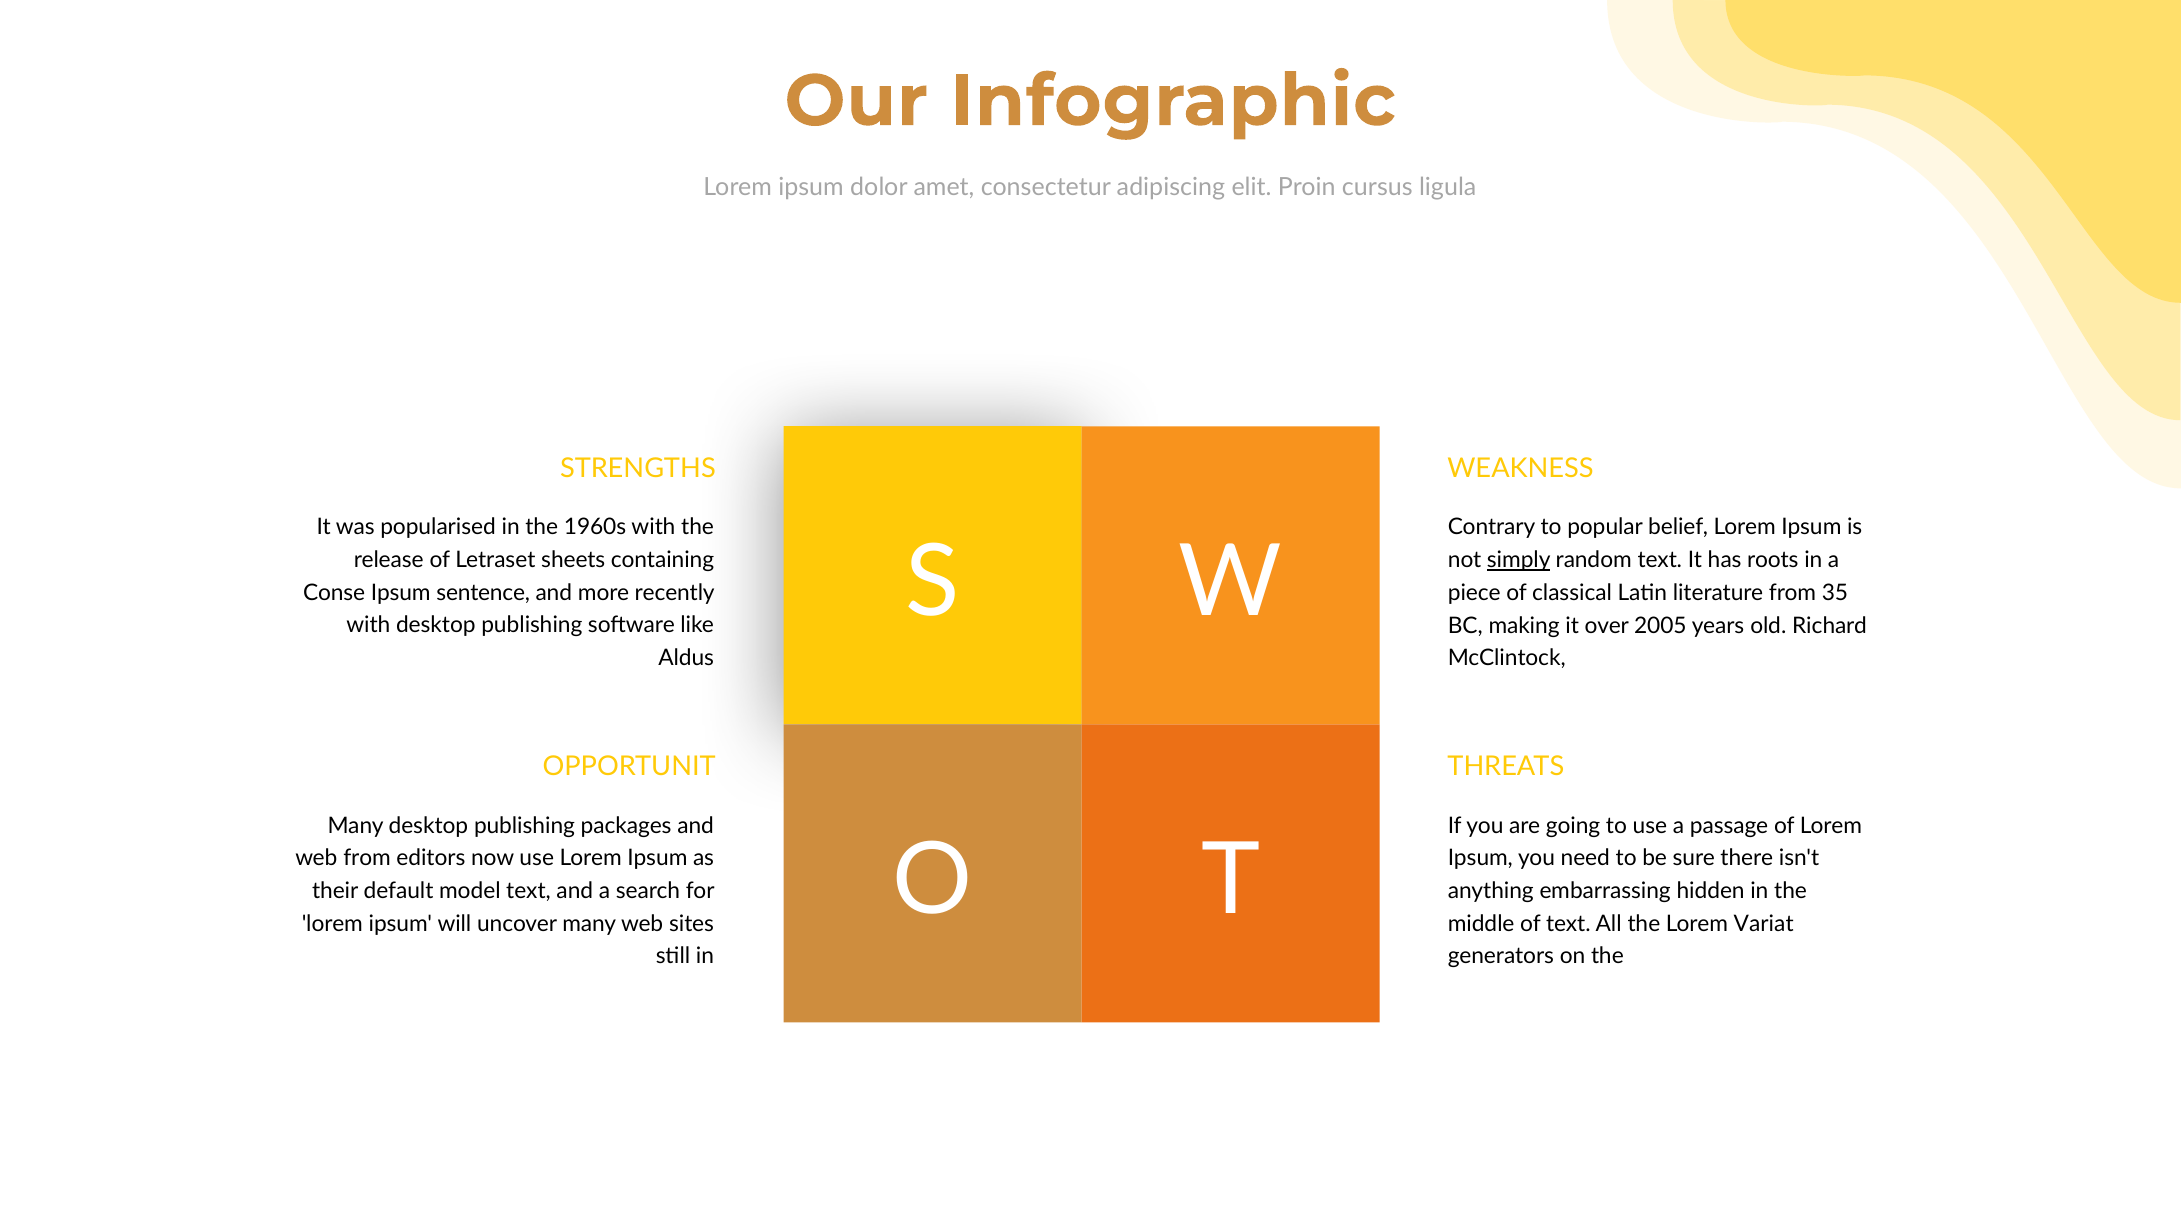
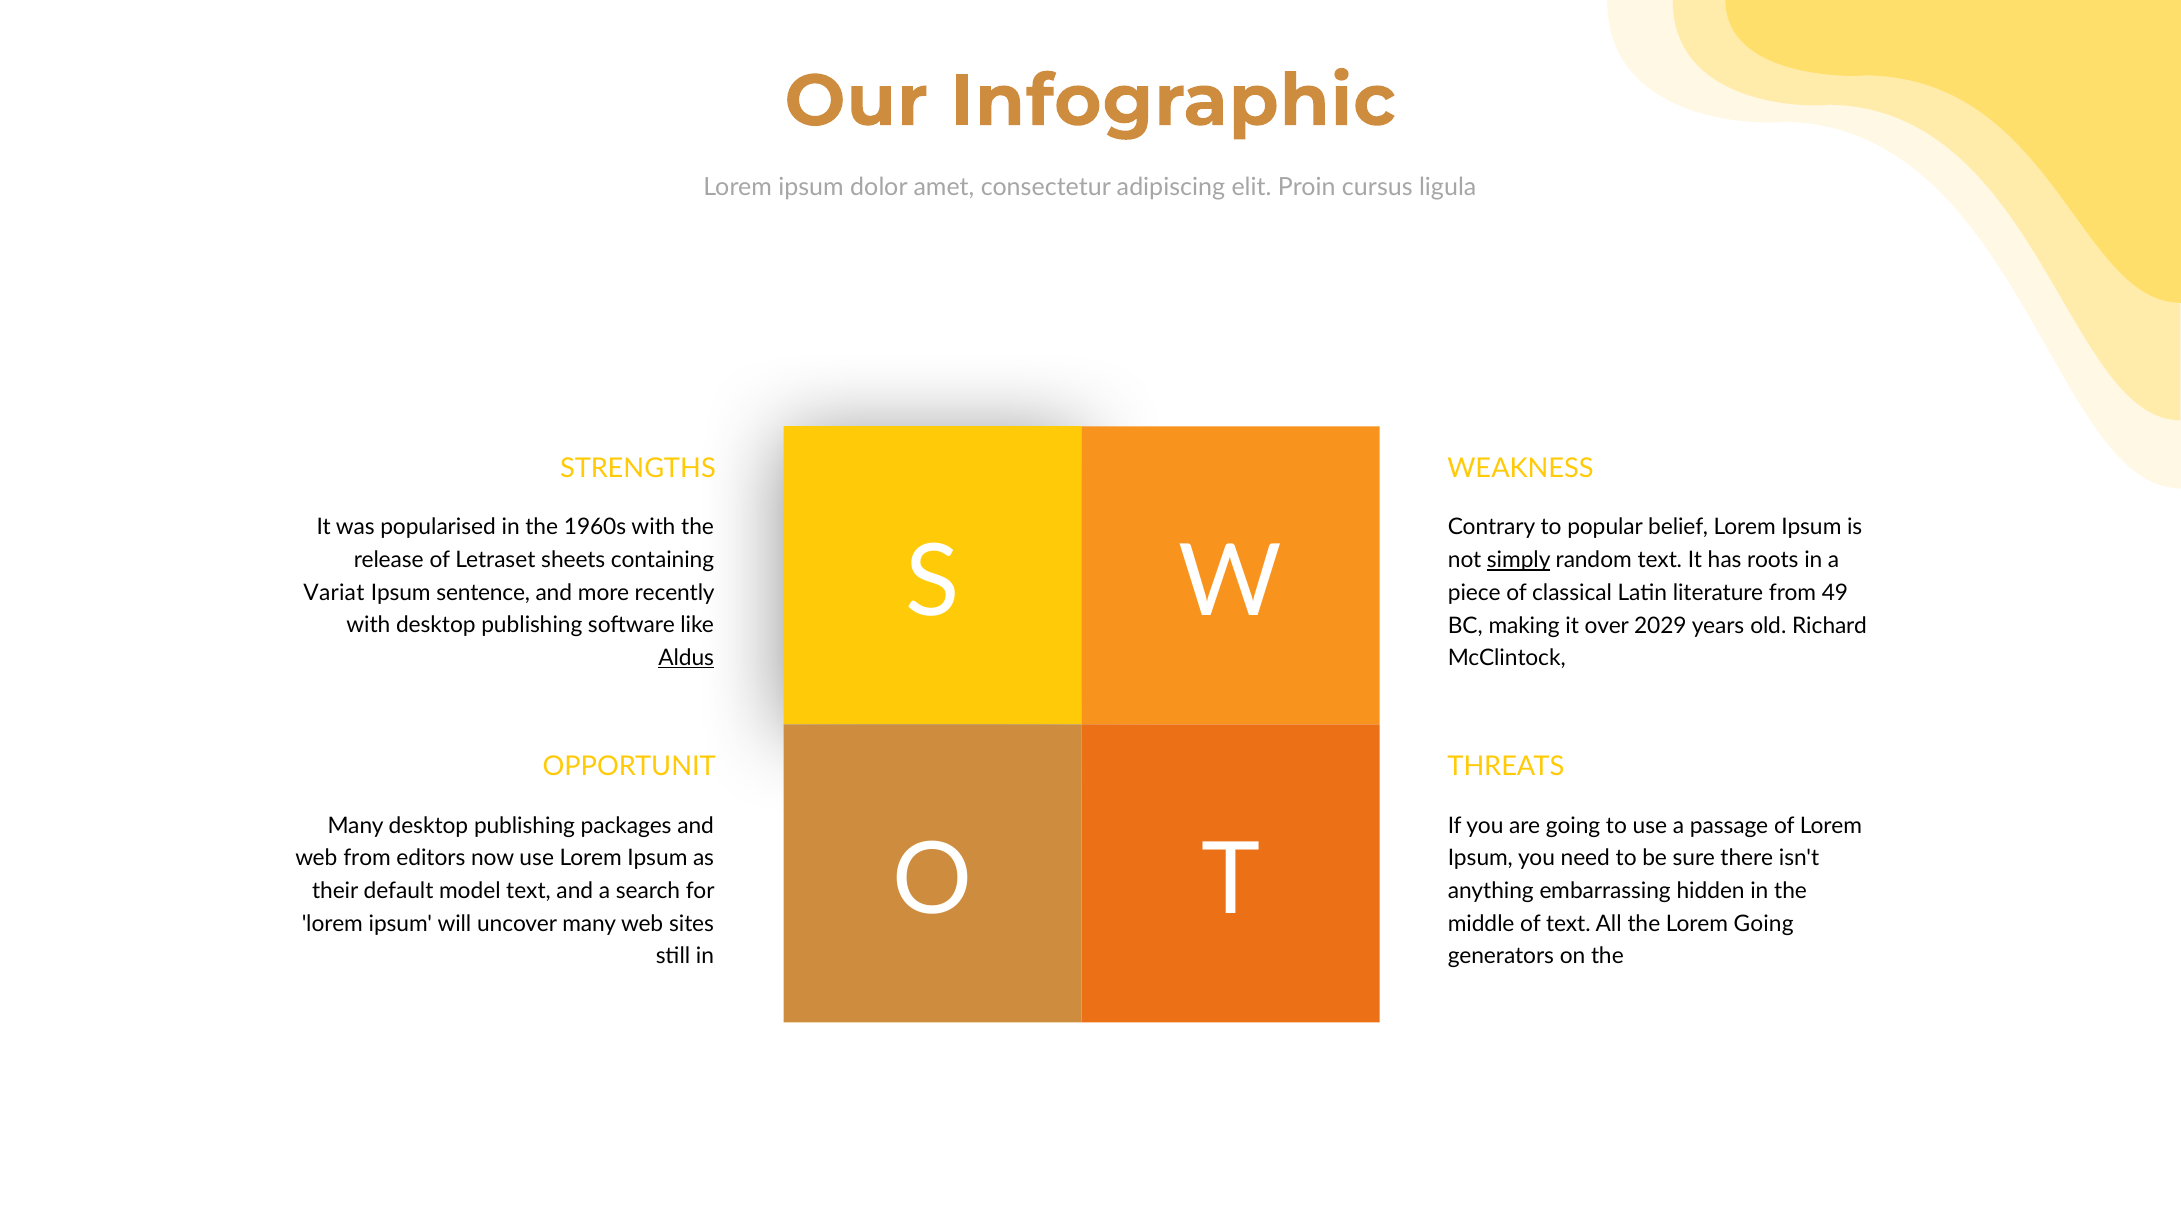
Conse: Conse -> Variat
35: 35 -> 49
2005: 2005 -> 2029
Aldus underline: none -> present
Lorem Variat: Variat -> Going
